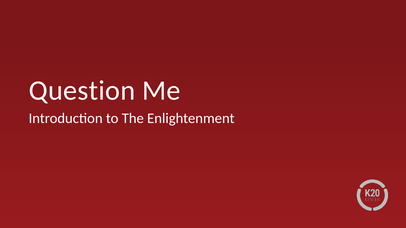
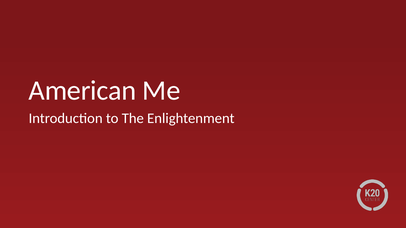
Question: Question -> American
